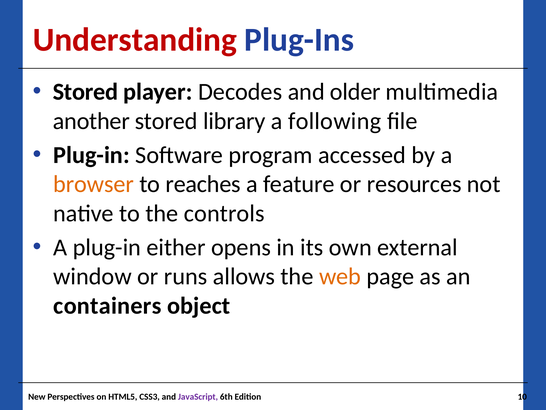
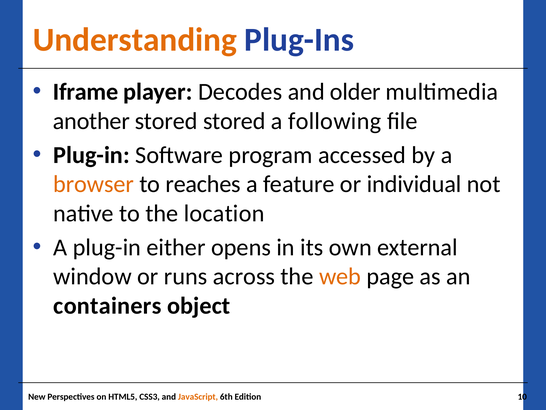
Understanding colour: red -> orange
Stored at (86, 92): Stored -> Iframe
stored library: library -> stored
resources: resources -> individual
controls: controls -> location
allows: allows -> across
JavaScript colour: purple -> orange
